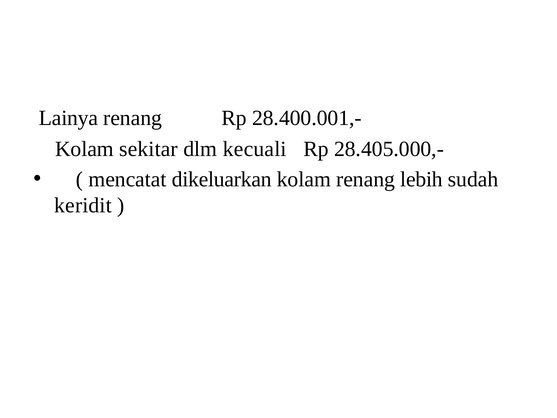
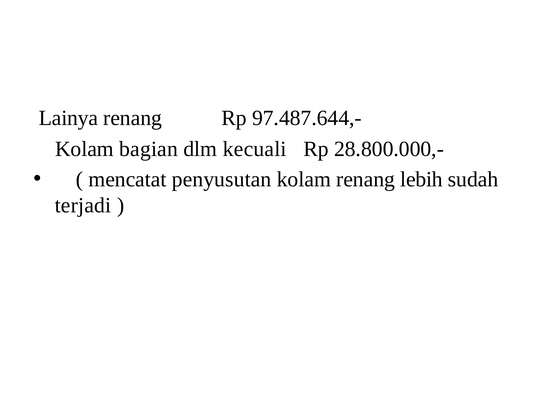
28.400.001,-: 28.400.001,- -> 97.487.644,-
sekitar: sekitar -> bagian
28.405.000,-: 28.405.000,- -> 28.800.000,-
dikeluarkan: dikeluarkan -> penyusutan
keridit: keridit -> terjadi
